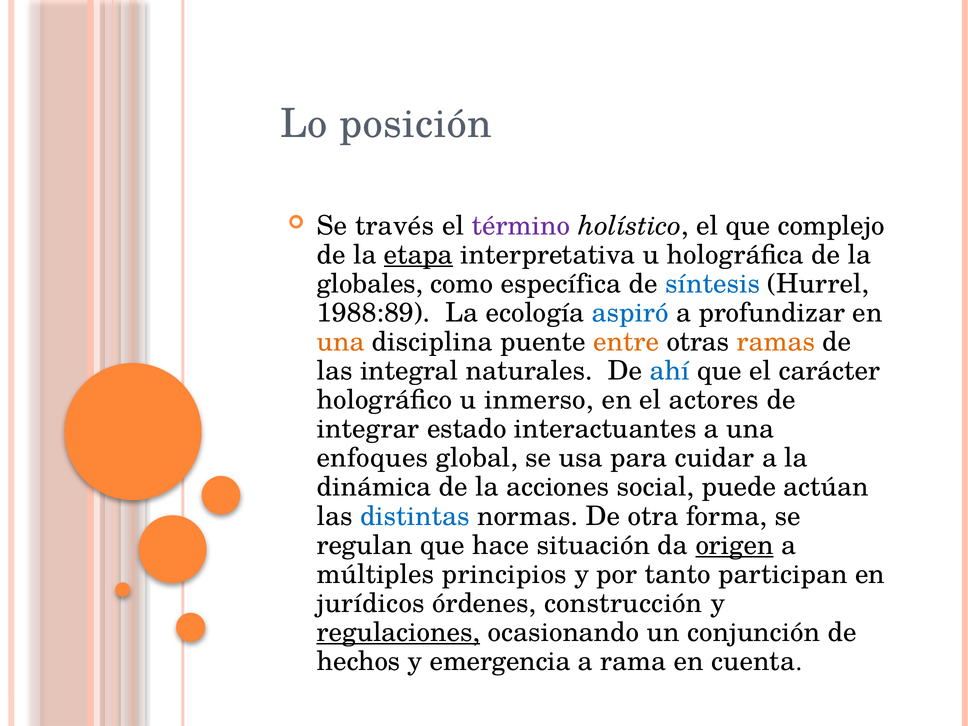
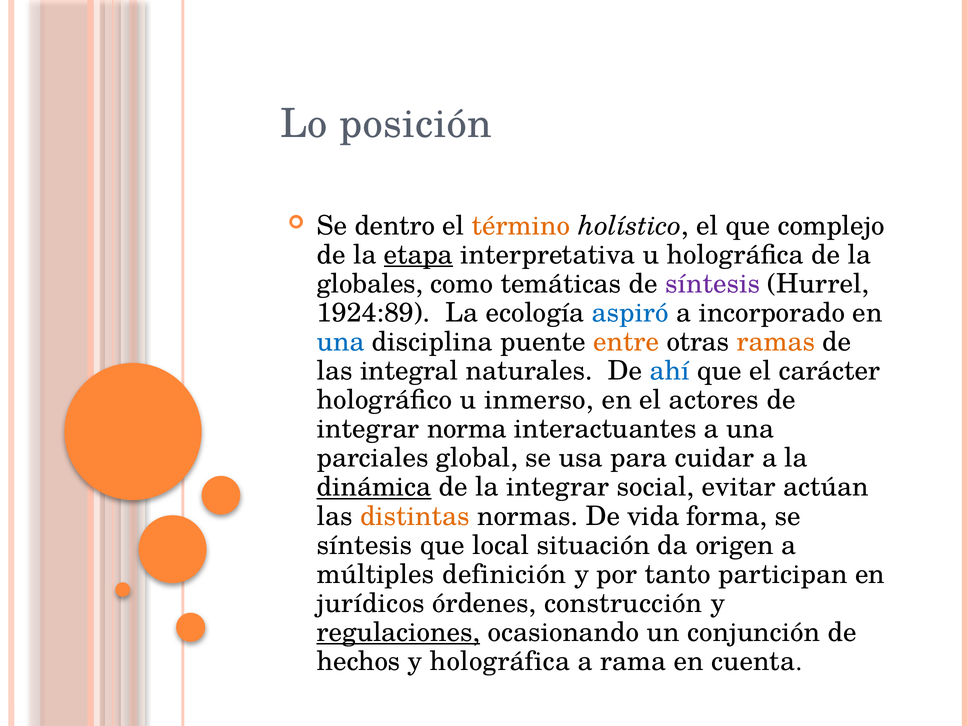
través: través -> dentro
término colour: purple -> orange
específica: específica -> temáticas
síntesis at (713, 284) colour: blue -> purple
1988:89: 1988:89 -> 1924:89
profundizar: profundizar -> incorporado
una at (341, 342) colour: orange -> blue
estado: estado -> norma
enfoques: enfoques -> parciales
dinámica underline: none -> present
la acciones: acciones -> integrar
puede: puede -> evitar
distintas colour: blue -> orange
otra: otra -> vida
regulan at (365, 545): regulan -> síntesis
hace: hace -> local
origen underline: present -> none
principios: principios -> definición
y emergencia: emergencia -> holográfica
